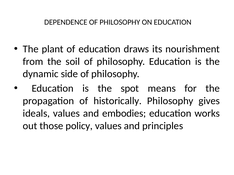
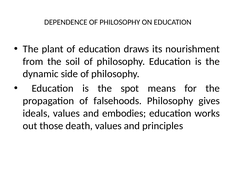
historically: historically -> falsehoods
policy: policy -> death
